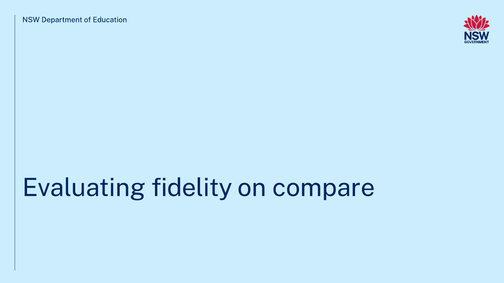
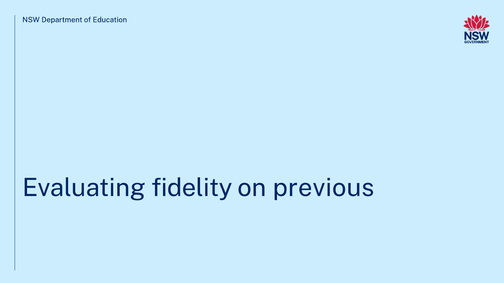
compare: compare -> previous
